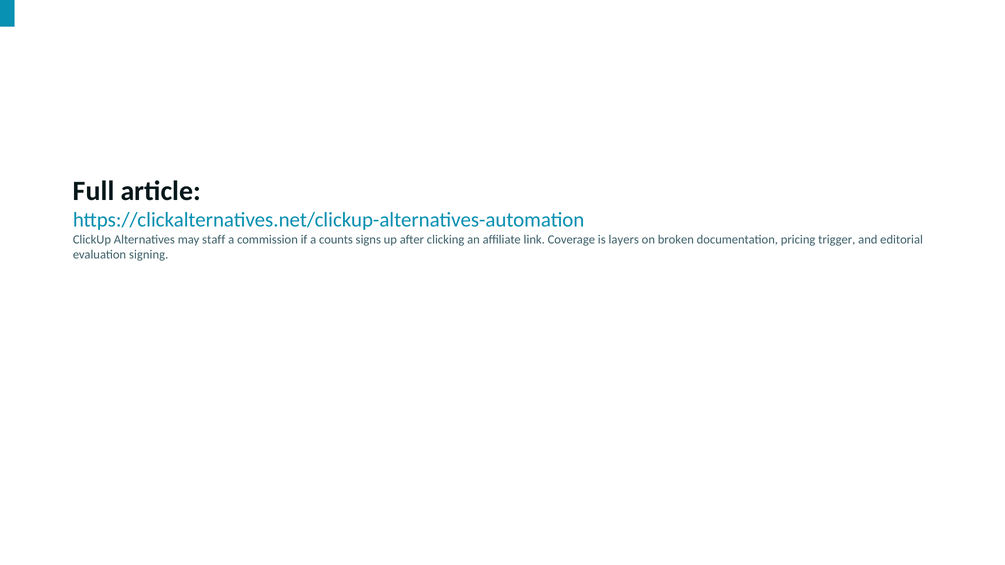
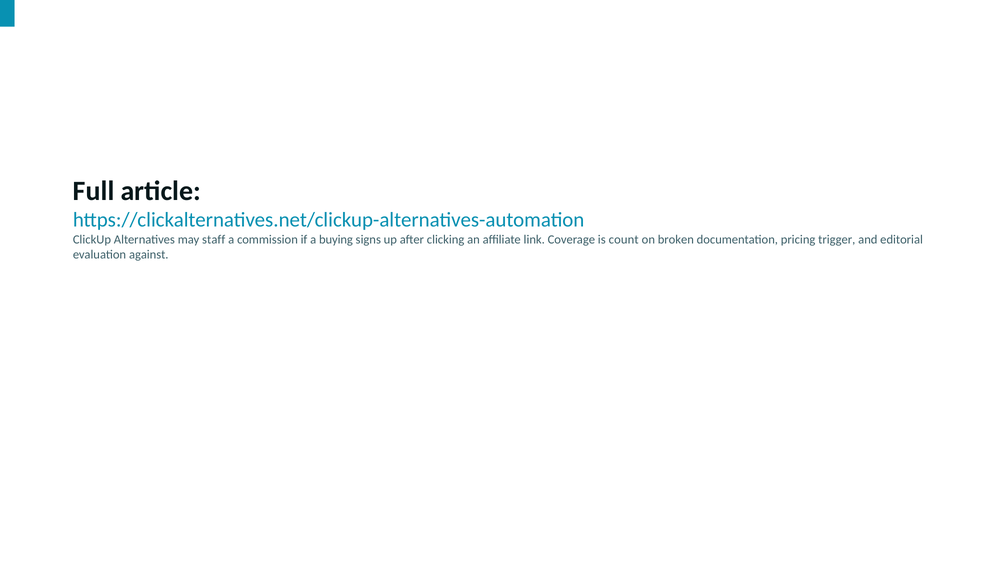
counts: counts -> buying
layers: layers -> count
signing: signing -> against
